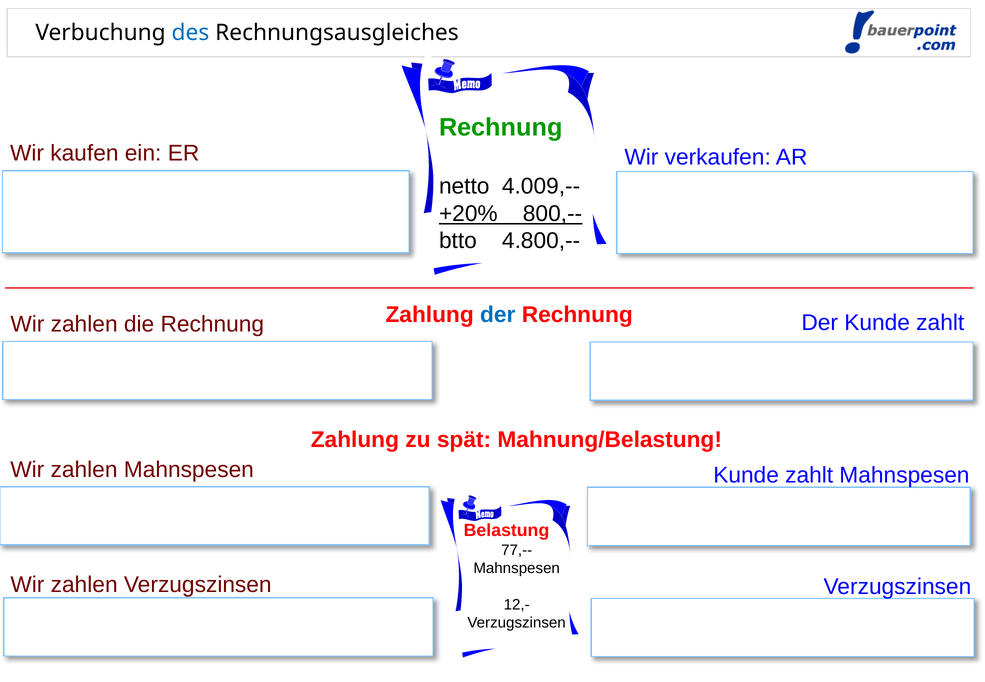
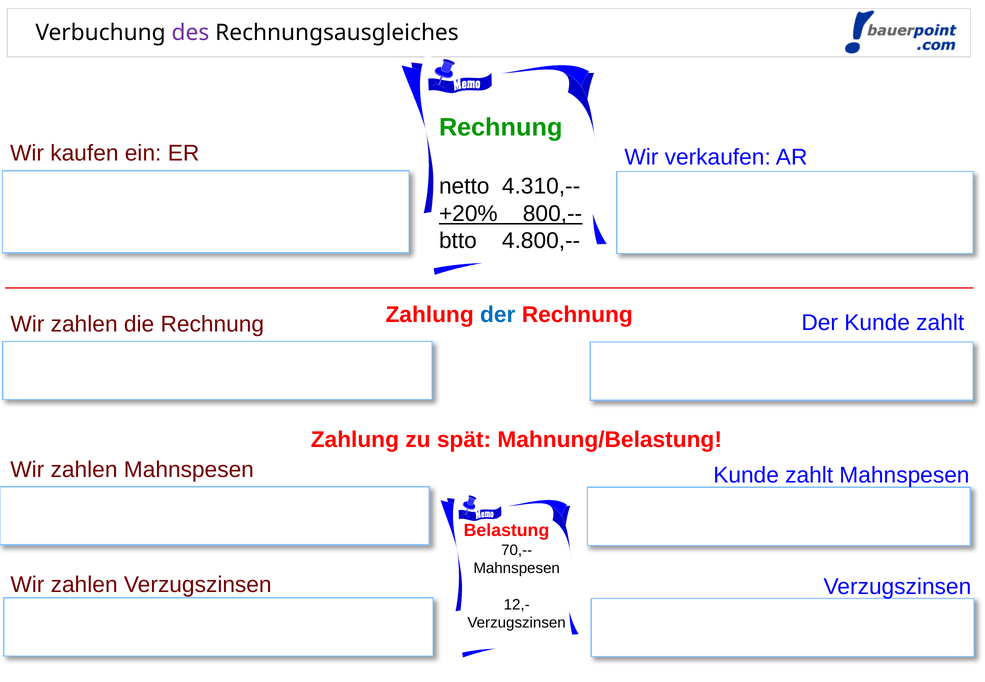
des colour: blue -> purple
4.009,--: 4.009,-- -> 4.310,--
77,--: 77,-- -> 70,--
